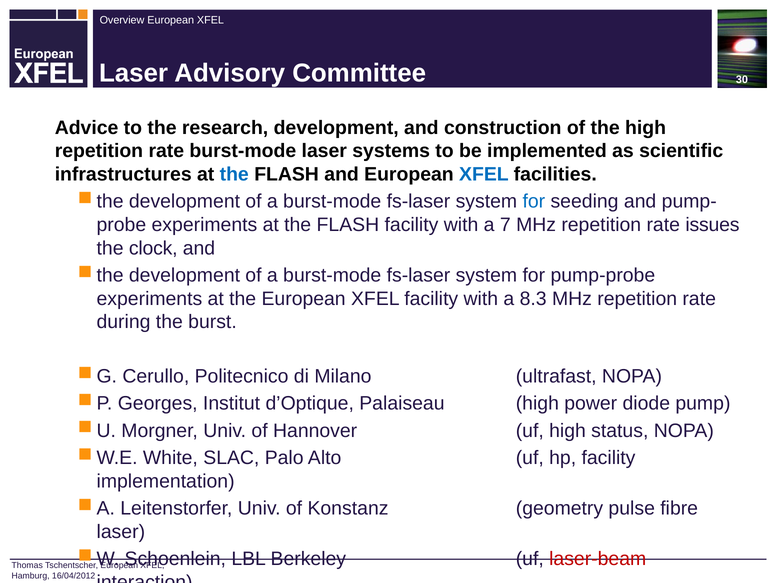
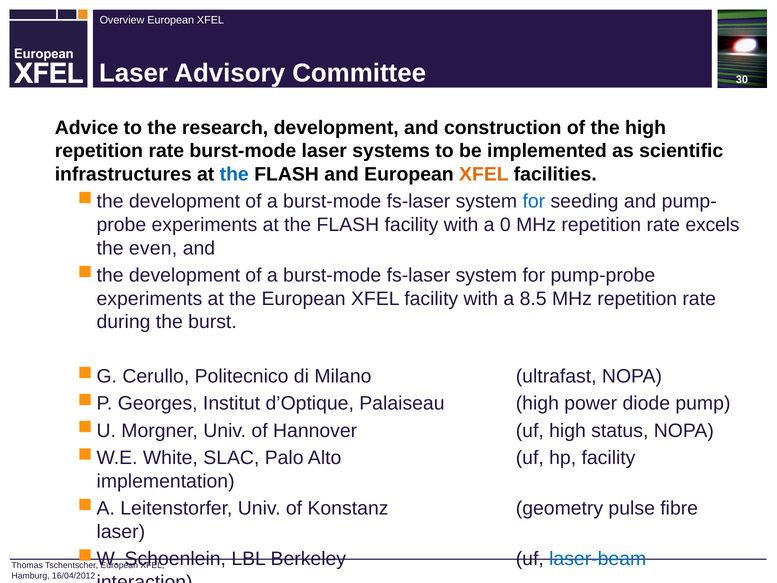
XFEL at (484, 174) colour: blue -> orange
7: 7 -> 0
issues: issues -> excels
clock: clock -> even
8.3: 8.3 -> 8.5
laser-beam colour: red -> blue
